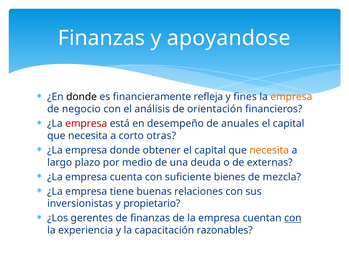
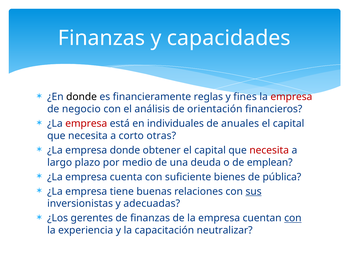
apoyandose: apoyandose -> capacidades
refleja: refleja -> reglas
empresa at (291, 97) colour: orange -> red
desempeño: desempeño -> individuales
necesita at (269, 151) colour: orange -> red
externas: externas -> emplean
mezcla: mezcla -> pública
sus underline: none -> present
propietario: propietario -> adecuadas
razonables: razonables -> neutralizar
